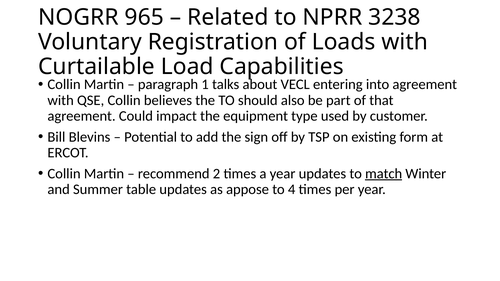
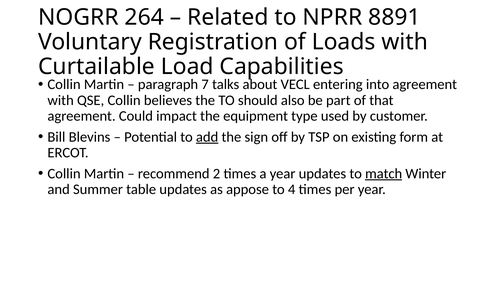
965: 965 -> 264
3238: 3238 -> 8891
1: 1 -> 7
add underline: none -> present
